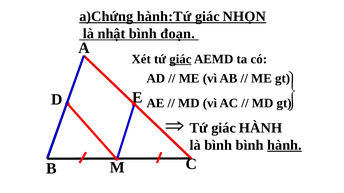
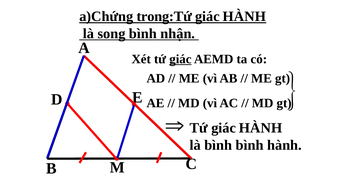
hành:Tứ: hành:Tứ -> trong:Tứ
NHỌN at (244, 17): NHỌN -> HÀNH
nhật: nhật -> song
đoạn: đoạn -> nhận
hành at (284, 146) underline: present -> none
